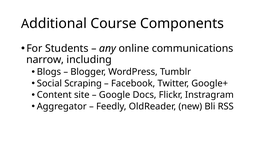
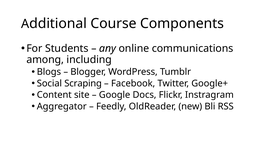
narrow: narrow -> among
